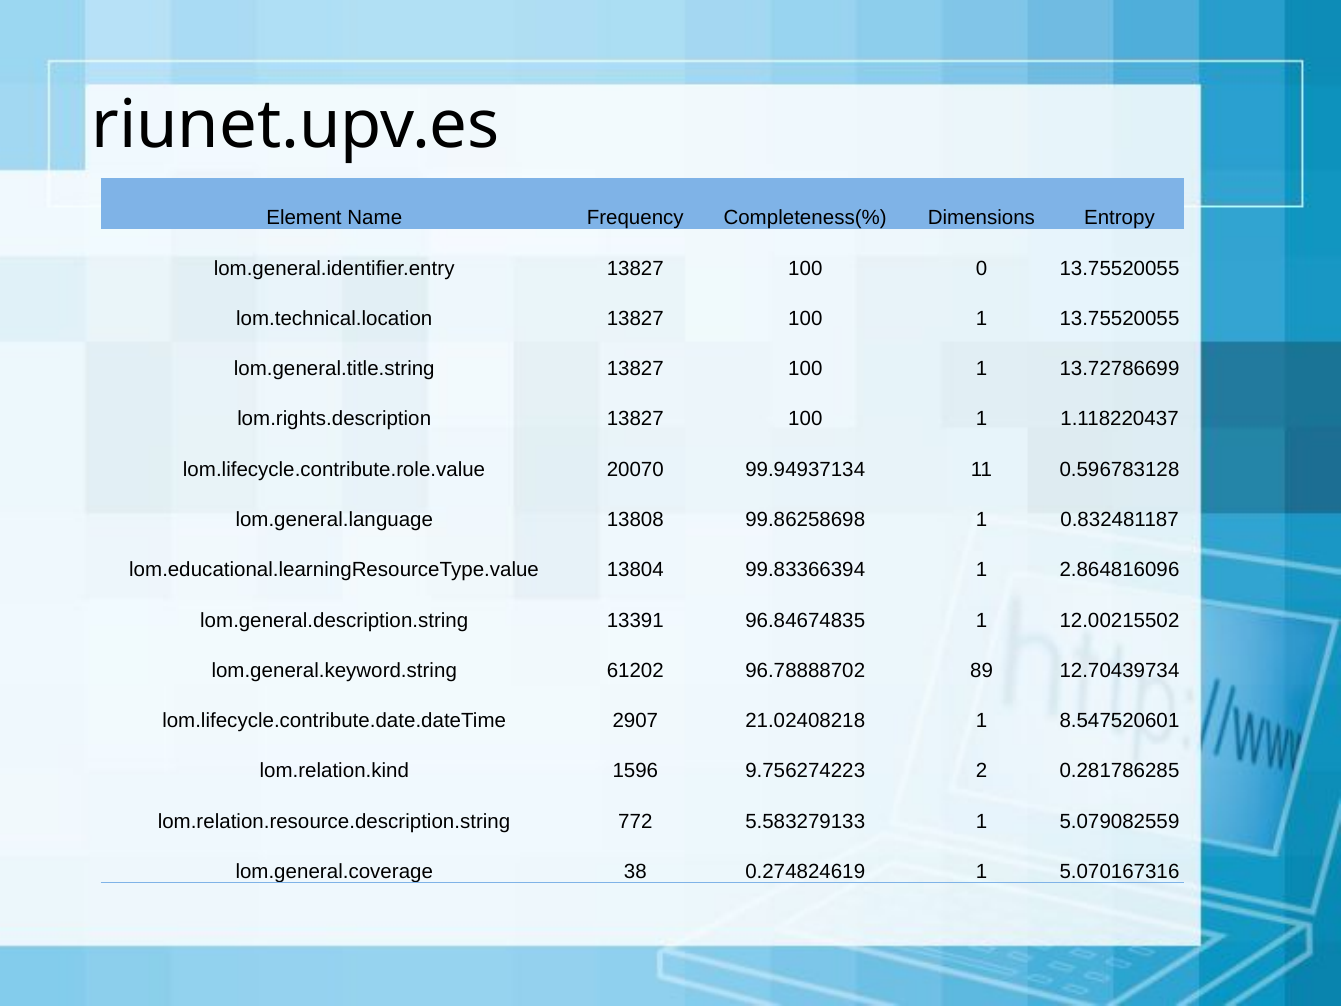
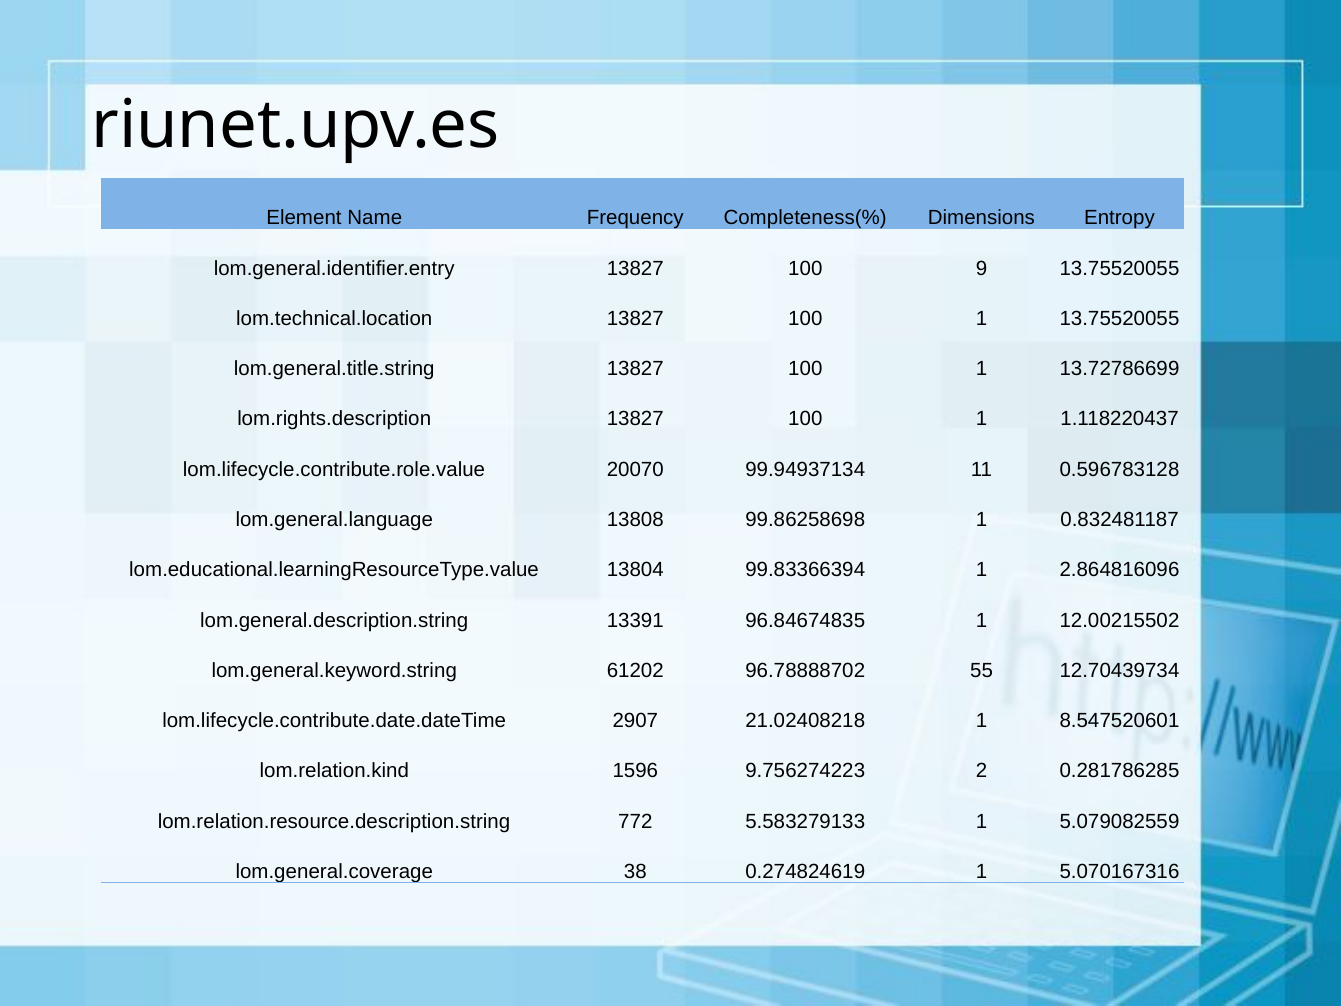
0: 0 -> 9
89: 89 -> 55
